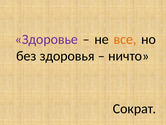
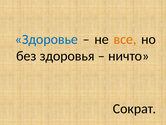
Здоровье colour: purple -> blue
